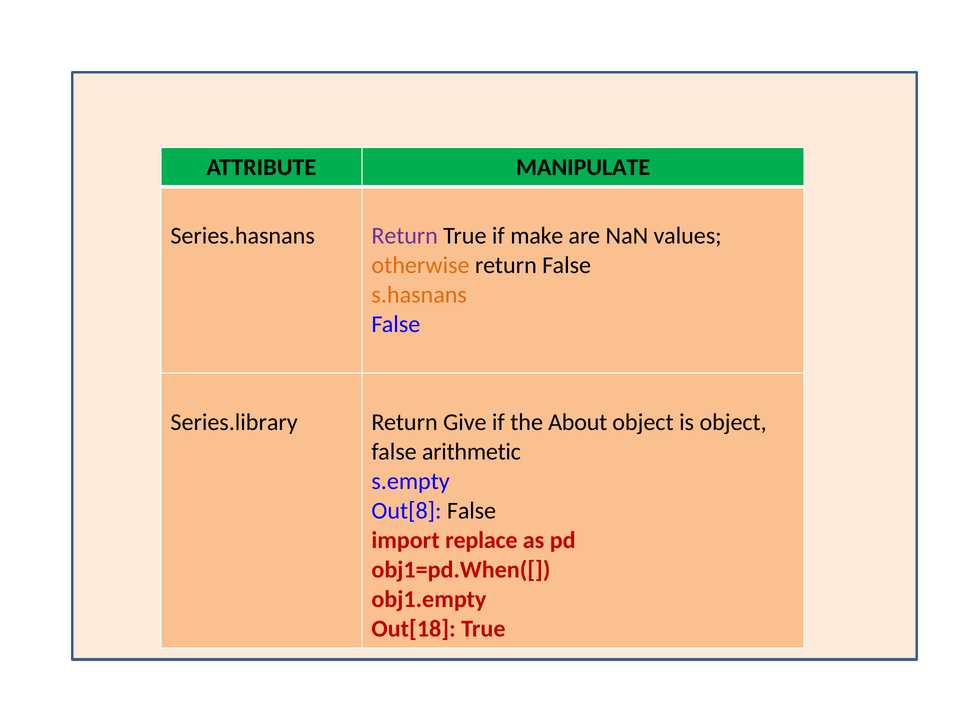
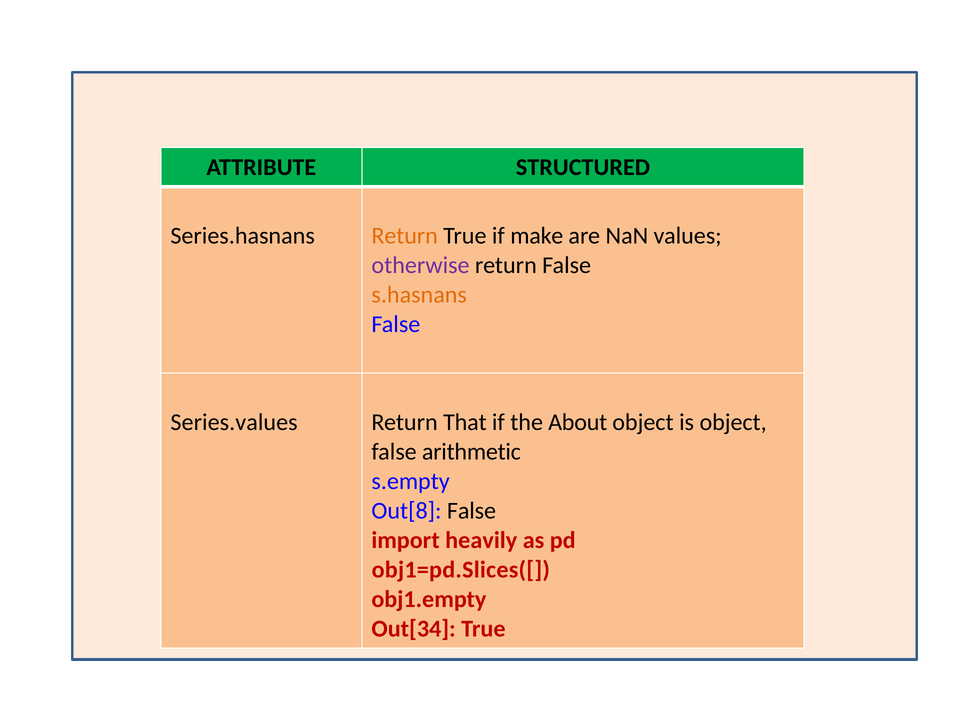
MANIPULATE: MANIPULATE -> STRUCTURED
Return at (405, 236) colour: purple -> orange
otherwise colour: orange -> purple
Series.library: Series.library -> Series.values
Give: Give -> That
replace: replace -> heavily
obj1=pd.When([: obj1=pd.When([ -> obj1=pd.Slices([
Out[18: Out[18 -> Out[34
